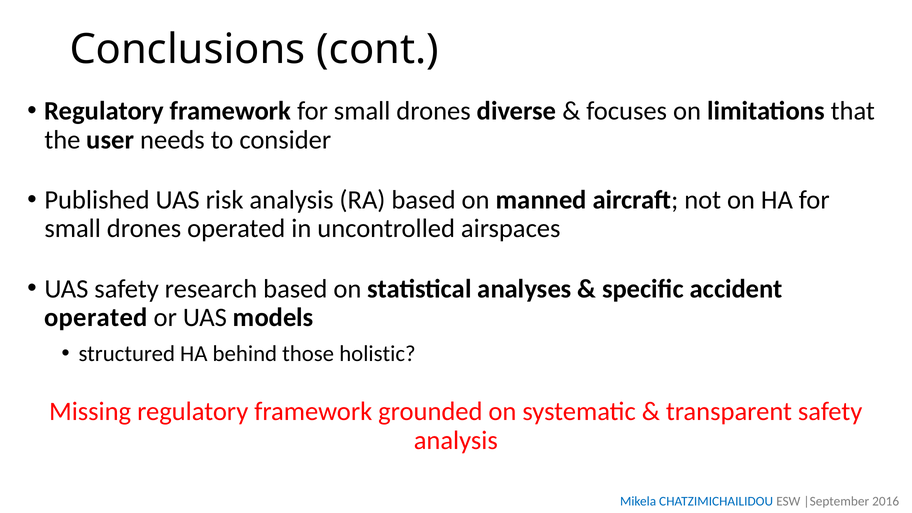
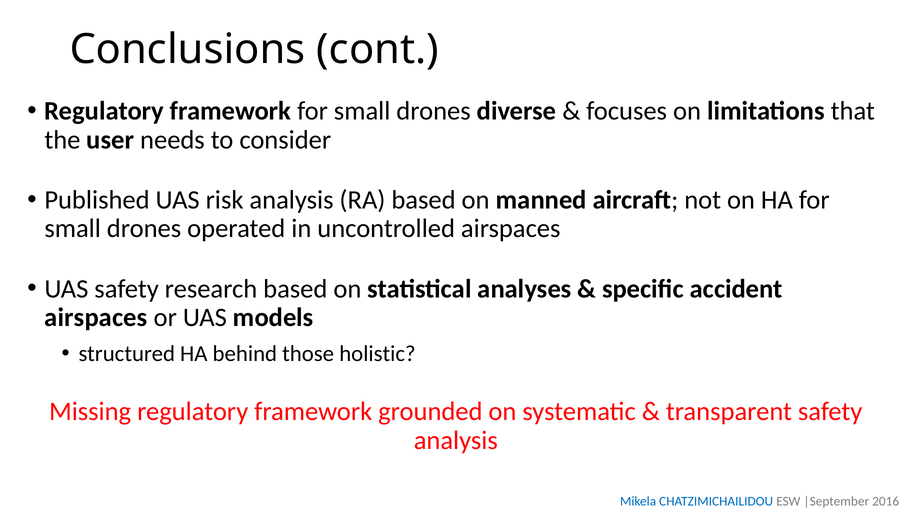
operated at (96, 317): operated -> airspaces
